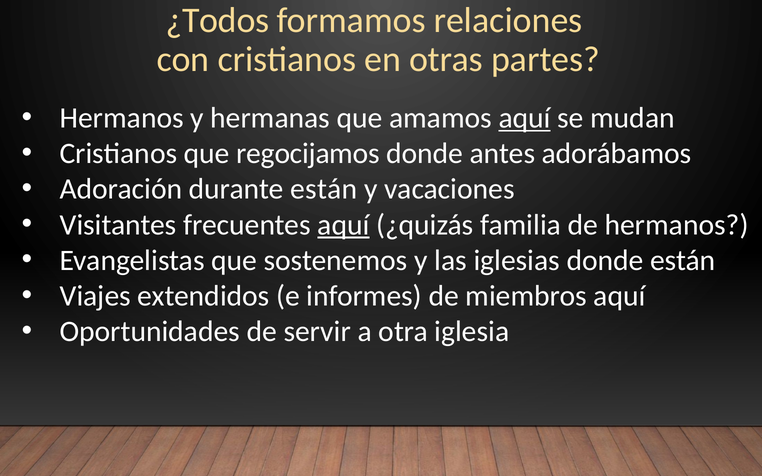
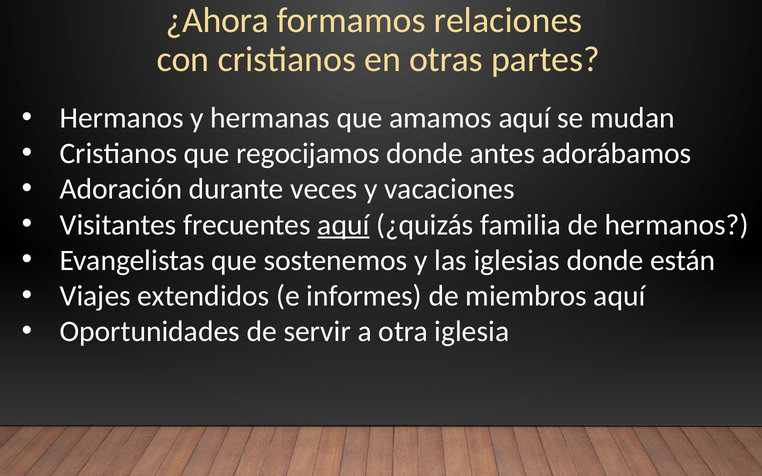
¿Todos: ¿Todos -> ¿Ahora
aquí at (525, 118) underline: present -> none
durante están: están -> veces
